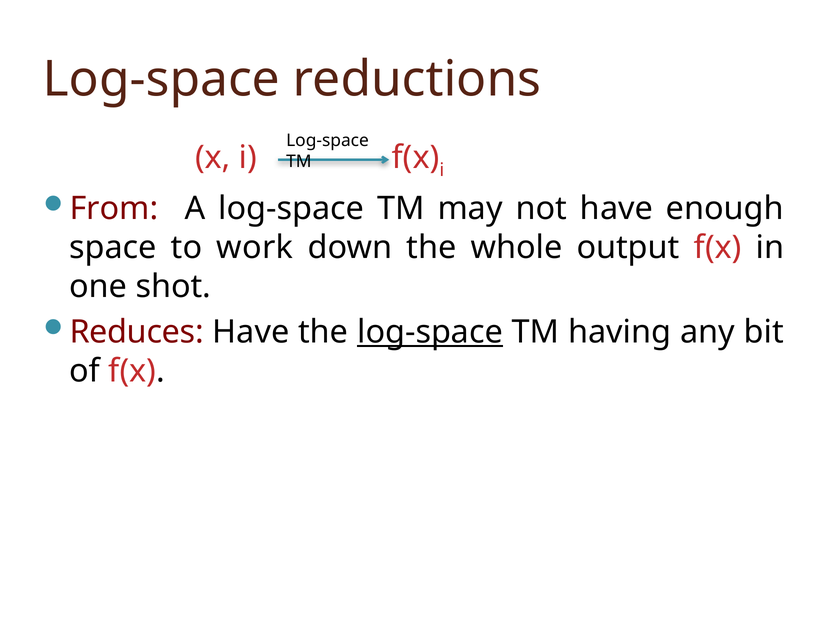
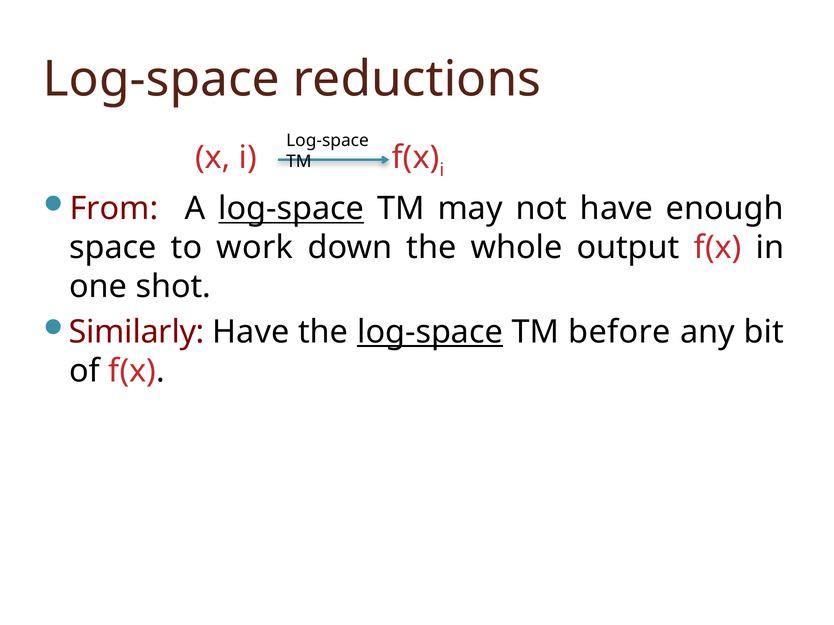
log-space at (291, 209) underline: none -> present
Reduces: Reduces -> Similarly
having: having -> before
